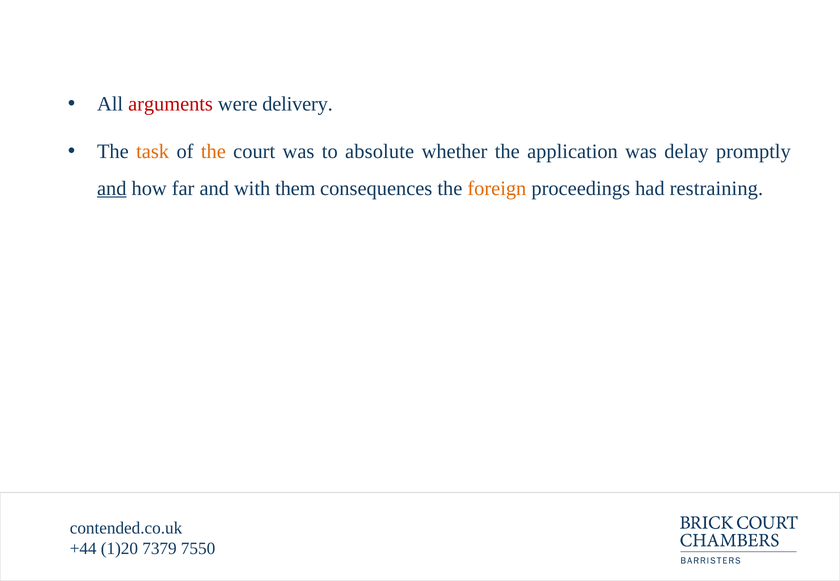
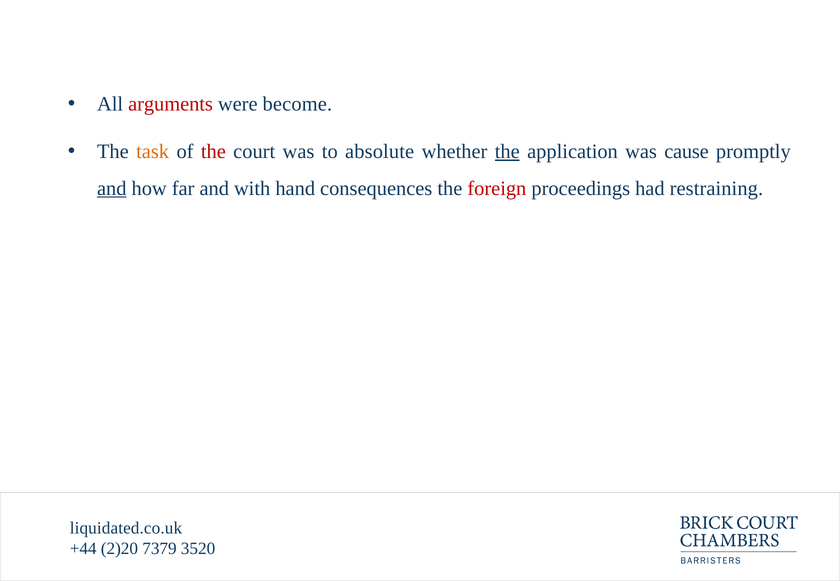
delivery: delivery -> become
the at (213, 152) colour: orange -> red
the at (507, 152) underline: none -> present
delay: delay -> cause
them: them -> hand
foreign colour: orange -> red
contended.co.uk: contended.co.uk -> liquidated.co.uk
1)20: 1)20 -> 2)20
7550: 7550 -> 3520
